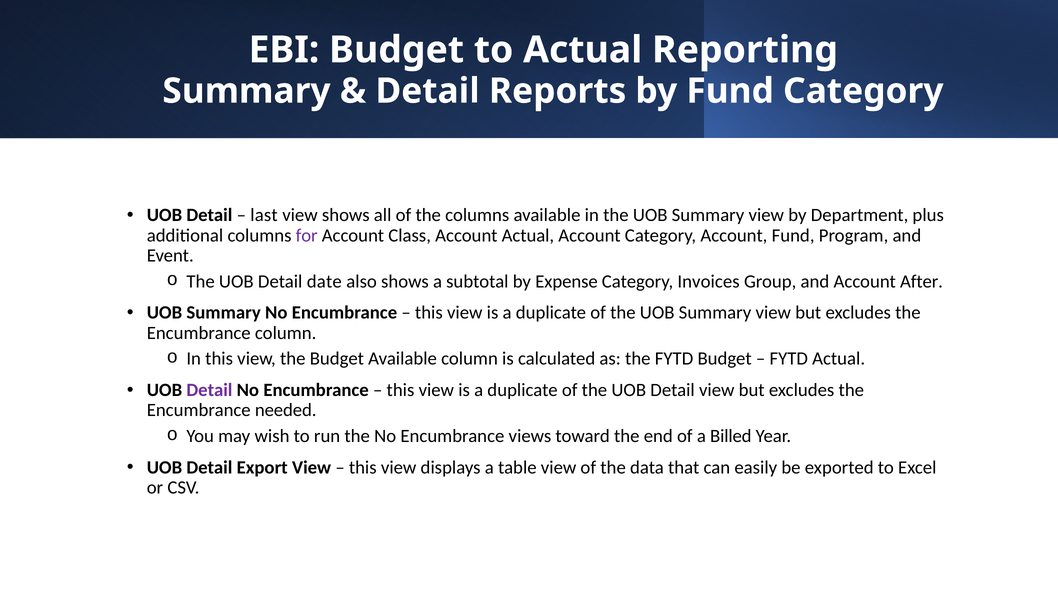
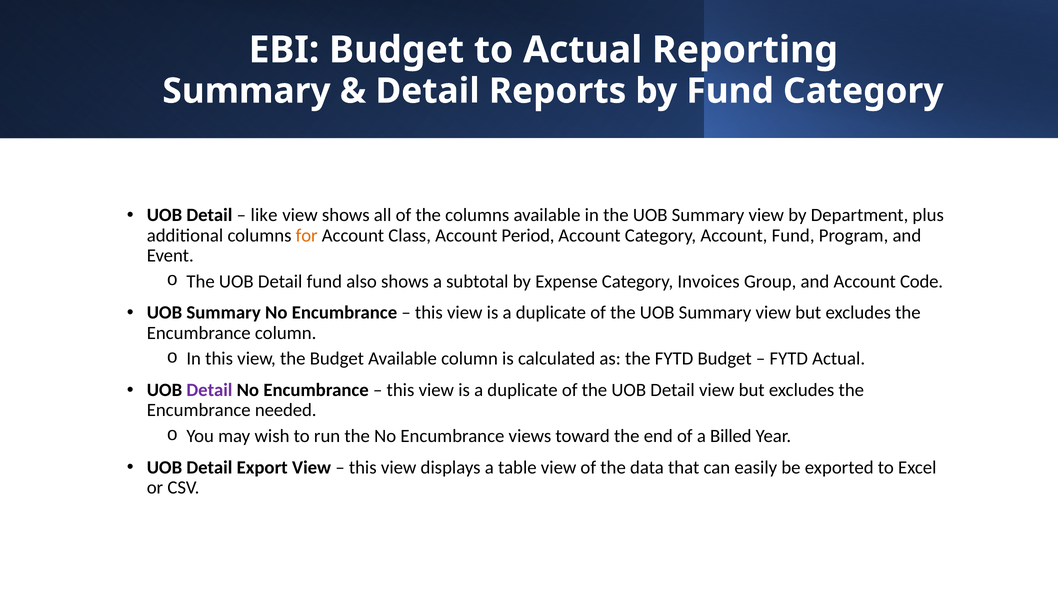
last: last -> like
for colour: purple -> orange
Account Actual: Actual -> Period
Detail date: date -> fund
After: After -> Code
